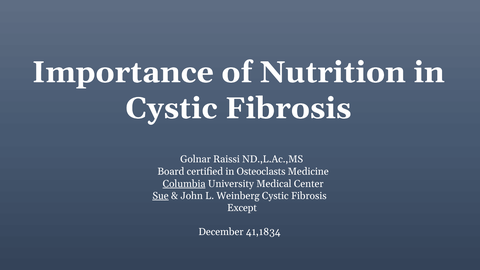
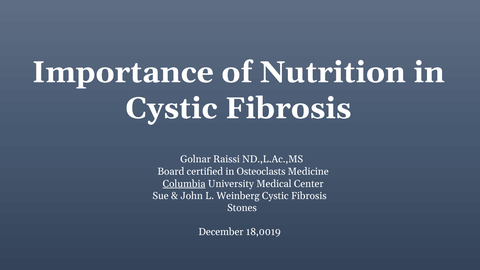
Sue underline: present -> none
Except: Except -> Stones
41,1834: 41,1834 -> 18,0019
